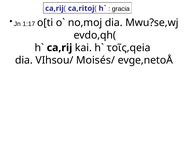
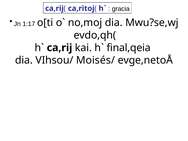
τοῖς,qeia: τοῖς,qeia -> final,qeia
